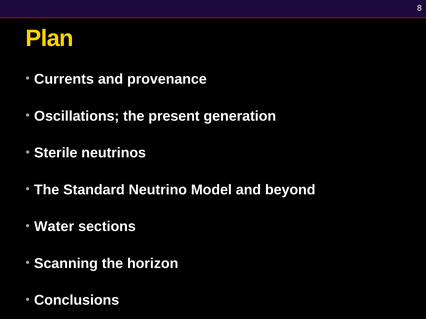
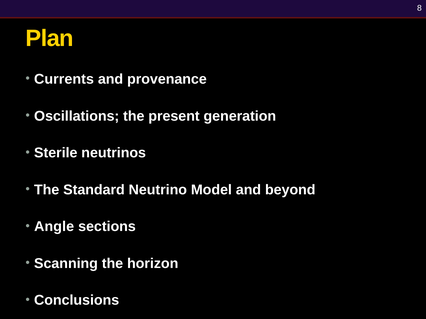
Water: Water -> Angle
